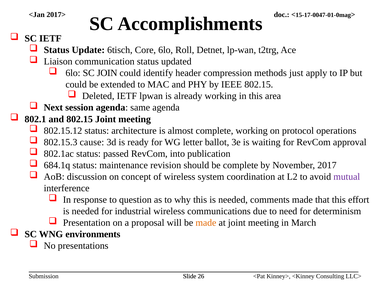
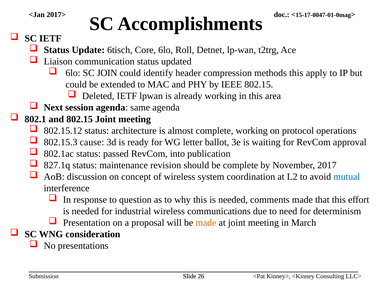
methods just: just -> this
684.1q: 684.1q -> 827.1q
mutual colour: purple -> blue
environments: environments -> consideration
